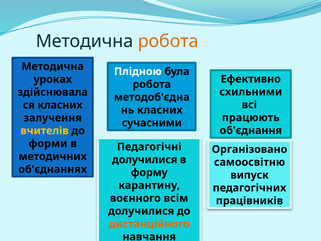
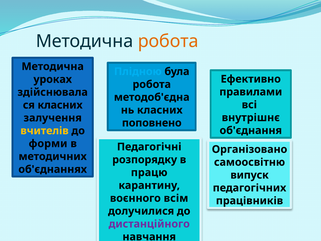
Плідною colour: white -> light blue
схильними: схильними -> правилами
працюють: працюють -> внутрішнє
сучасними: сучасними -> поповнено
долучилися at (145, 160): долучилися -> розпорядку
форму: форму -> працю
дистанційного colour: orange -> purple
